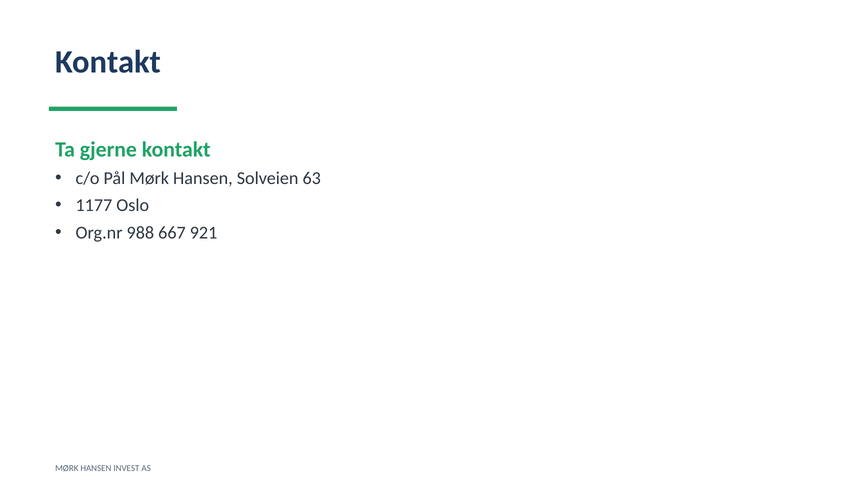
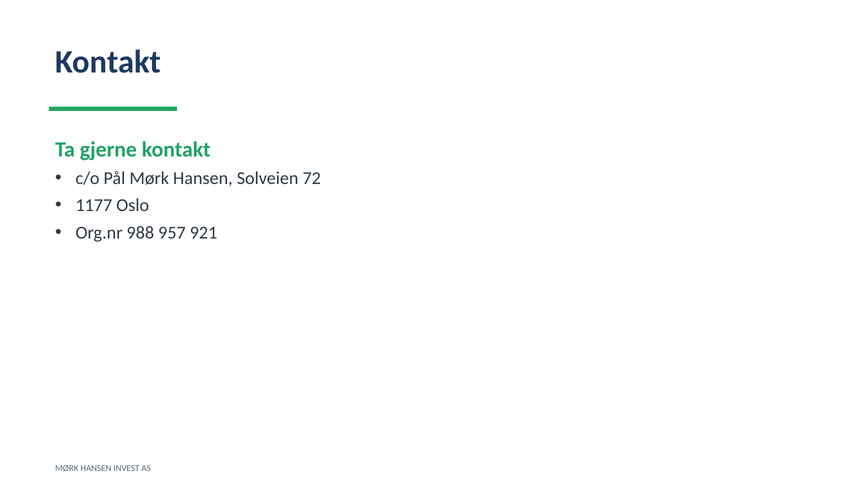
63: 63 -> 72
667: 667 -> 957
